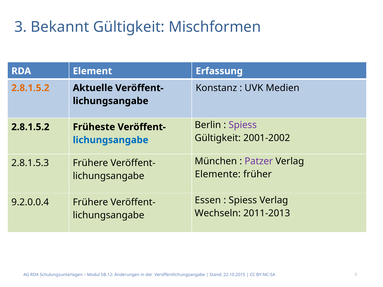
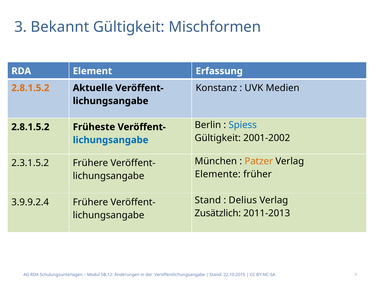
Spiess at (243, 125) colour: purple -> blue
Patzer colour: purple -> orange
2.8.1.5.3: 2.8.1.5.3 -> 2.3.1.5.2
Essen at (208, 200): Essen -> Stand
Spiess at (243, 200): Spiess -> Delius
9.2.0.0.4: 9.2.0.0.4 -> 3.9.9.2.4
Wechseln: Wechseln -> Zusätzlich
